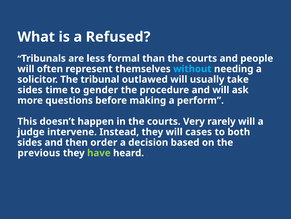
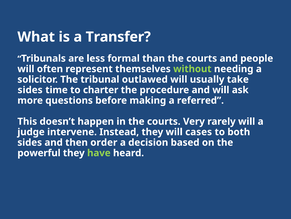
Refused: Refused -> Transfer
without colour: light blue -> light green
gender: gender -> charter
perform: perform -> referred
previous: previous -> powerful
